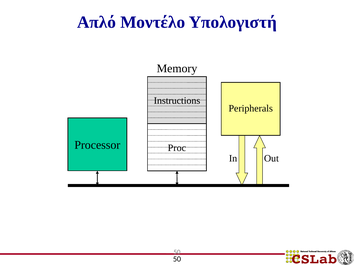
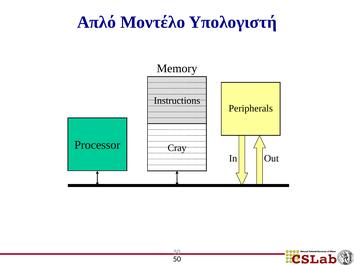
Proc: Proc -> Cray
